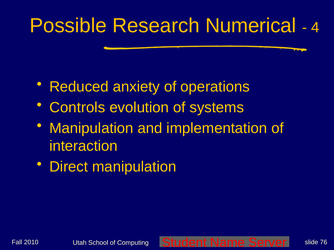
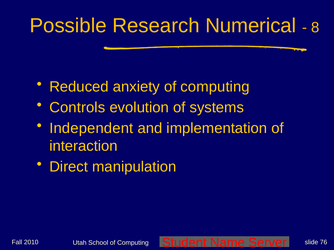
4: 4 -> 8
anxiety of operations: operations -> computing
Manipulation at (91, 128): Manipulation -> Independent
